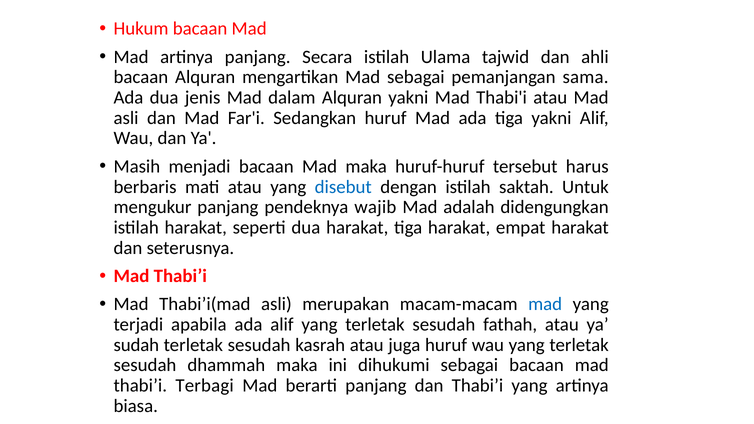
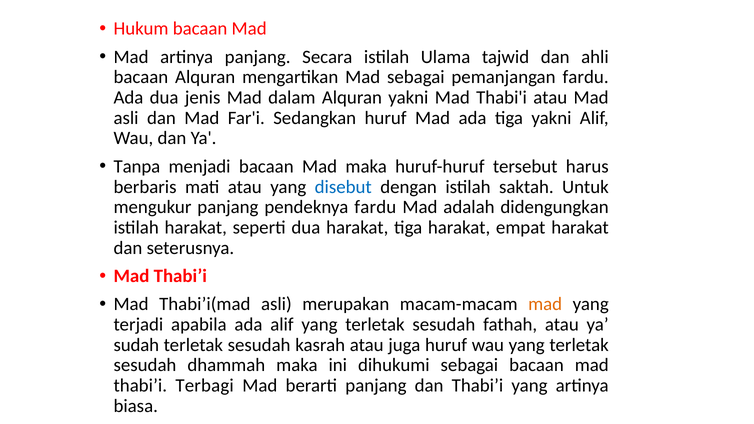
pemanjangan sama: sama -> fardu
Masih: Masih -> Tanpa
pendeknya wajib: wajib -> fardu
mad at (545, 304) colour: blue -> orange
